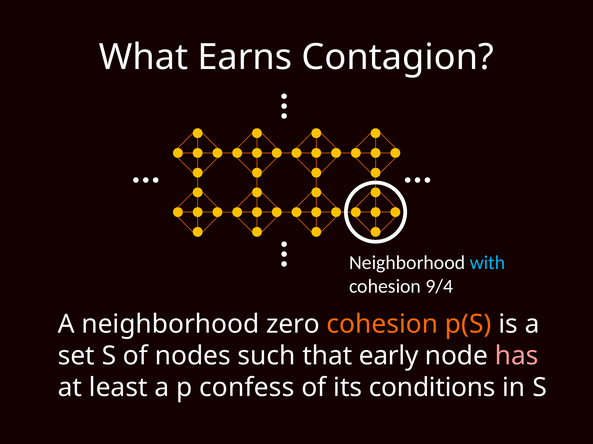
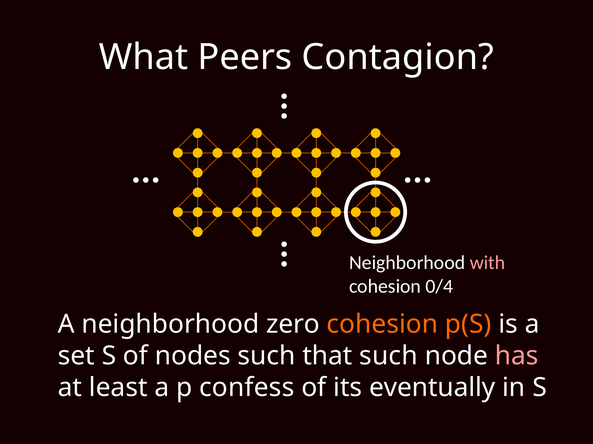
Earns: Earns -> Peers
with colour: light blue -> pink
9/4: 9/4 -> 0/4
that early: early -> such
conditions: conditions -> eventually
